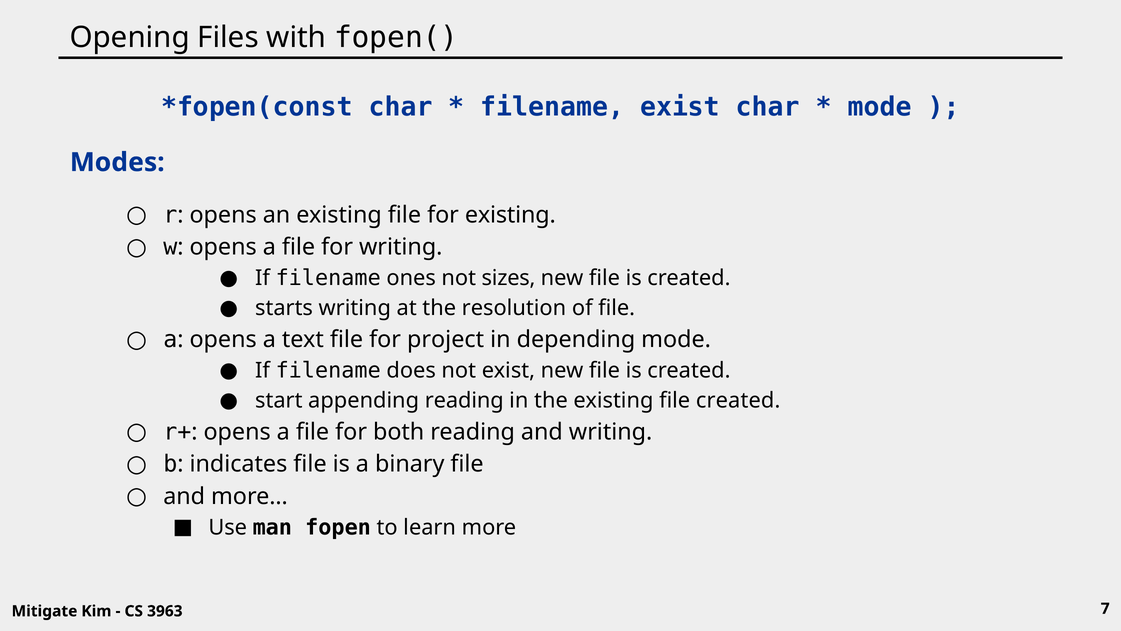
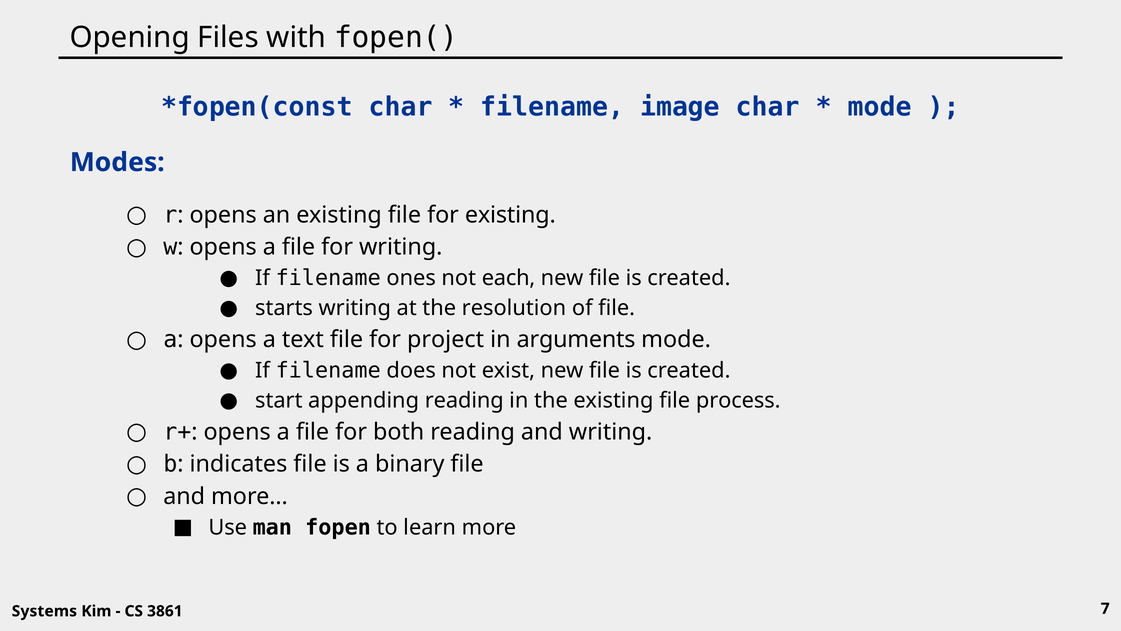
filename exist: exist -> image
sizes: sizes -> each
depending: depending -> arguments
file created: created -> process
Mitigate: Mitigate -> Systems
3963: 3963 -> 3861
